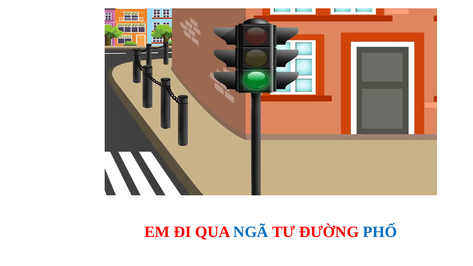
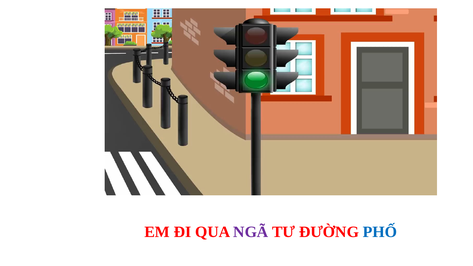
NGÃ colour: blue -> purple
